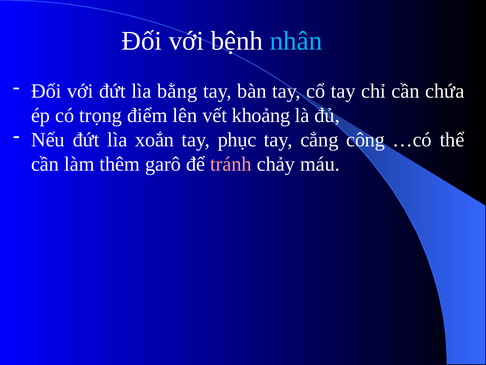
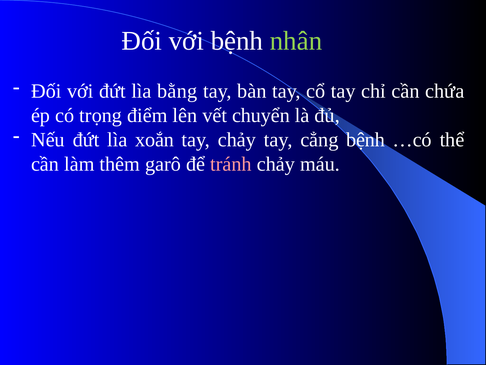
nhân colour: light blue -> light green
khoảng: khoảng -> chuyển
tay phục: phục -> chảy
cẳng công: công -> bệnh
